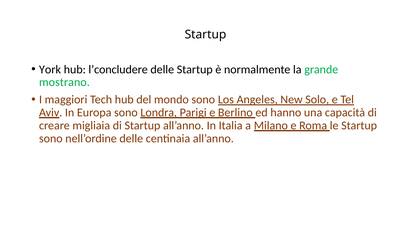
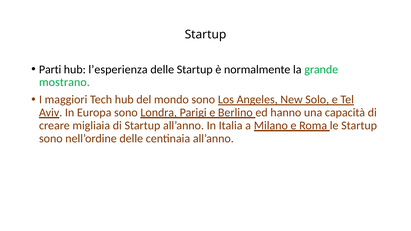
York: York -> Parti
l’concludere: l’concludere -> l’esperienza
